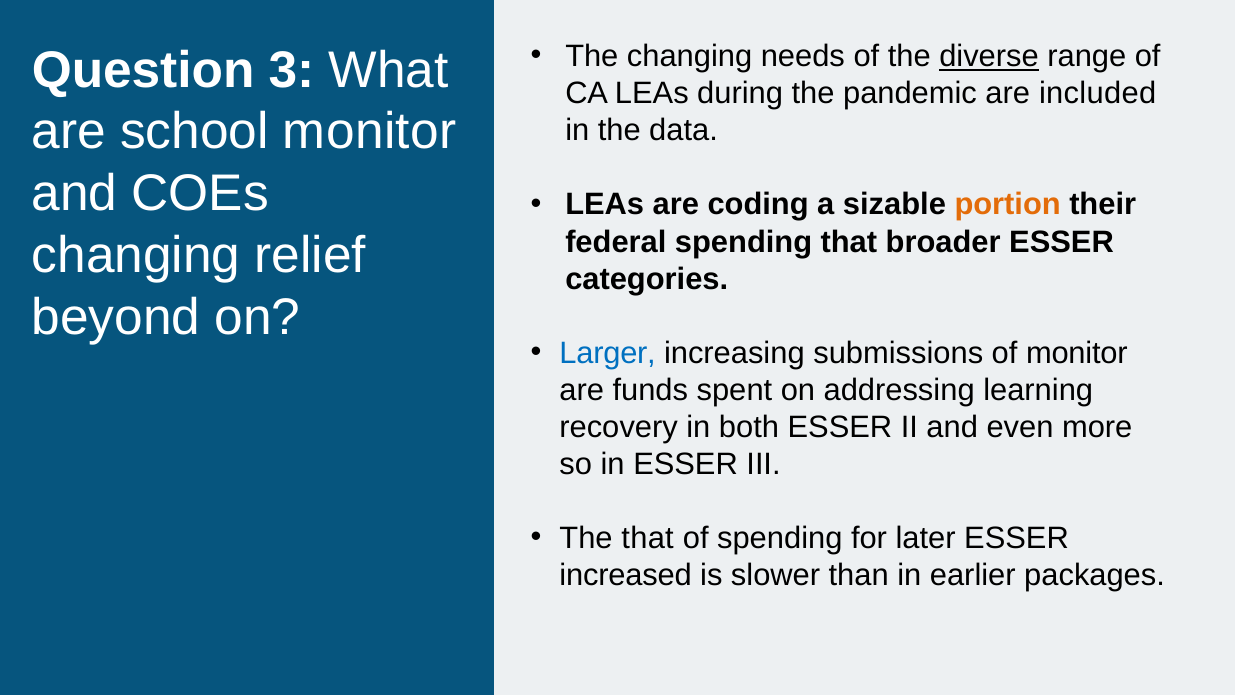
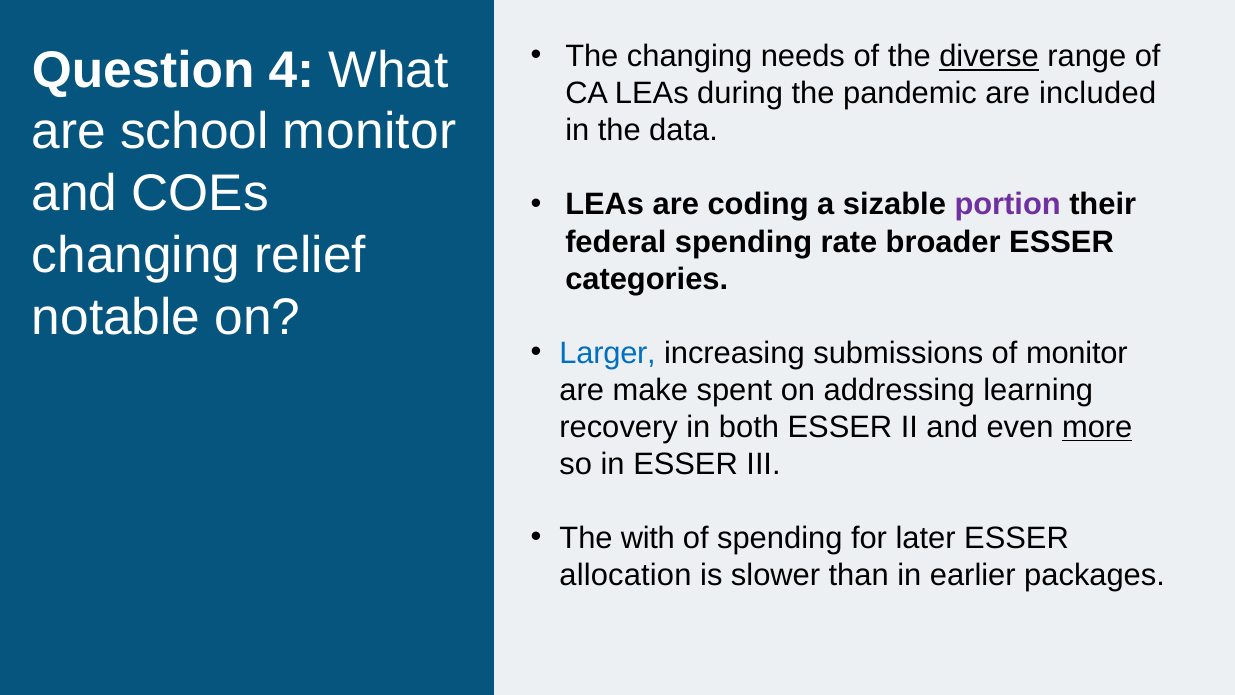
3: 3 -> 4
portion colour: orange -> purple
spending that: that -> rate
beyond: beyond -> notable
funds: funds -> make
more underline: none -> present
The that: that -> with
increased: increased -> allocation
